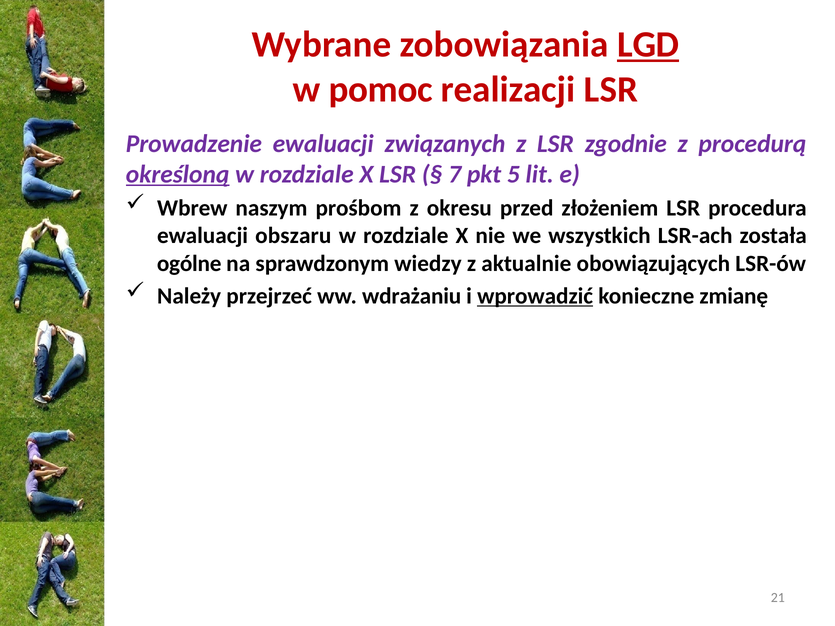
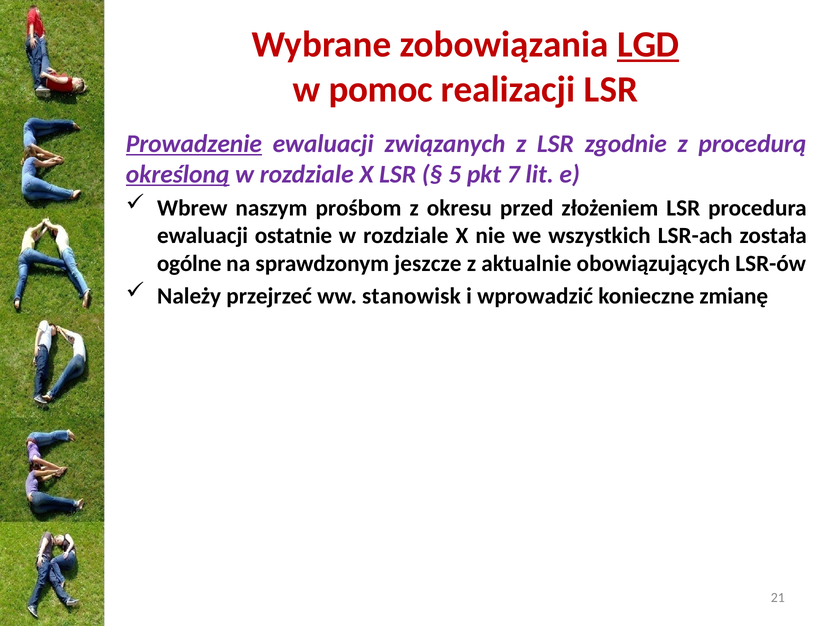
Prowadzenie underline: none -> present
7: 7 -> 5
5: 5 -> 7
obszaru: obszaru -> ostatnie
wiedzy: wiedzy -> jeszcze
wdrażaniu: wdrażaniu -> stanowisk
wprowadzić underline: present -> none
